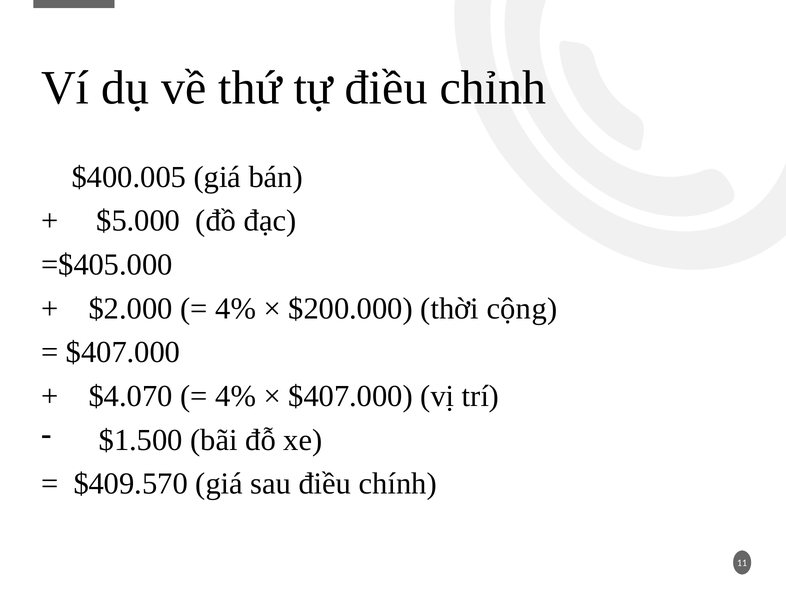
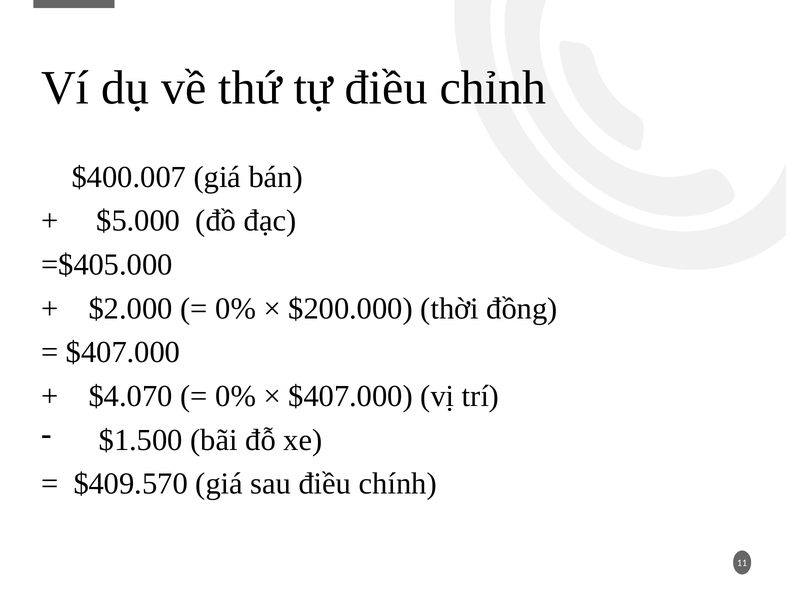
$400.005: $400.005 -> $400.007
4% at (236, 309): 4% -> 0%
cộng: cộng -> đồng
4% at (236, 397): 4% -> 0%
